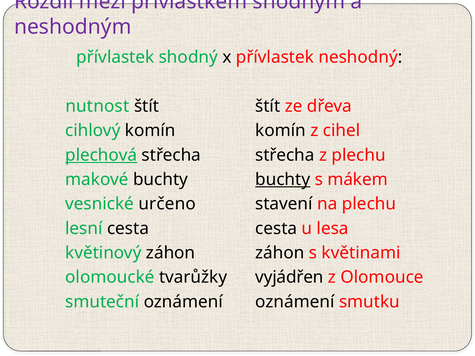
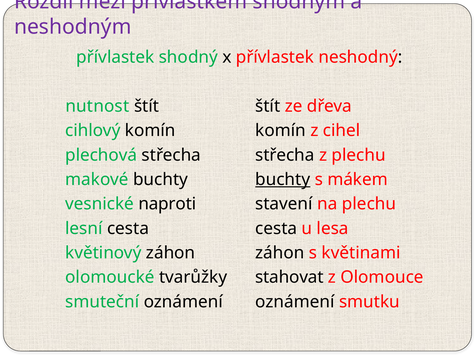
plechová underline: present -> none
určeno: určeno -> naproti
vyjádřen: vyjádřen -> stahovat
